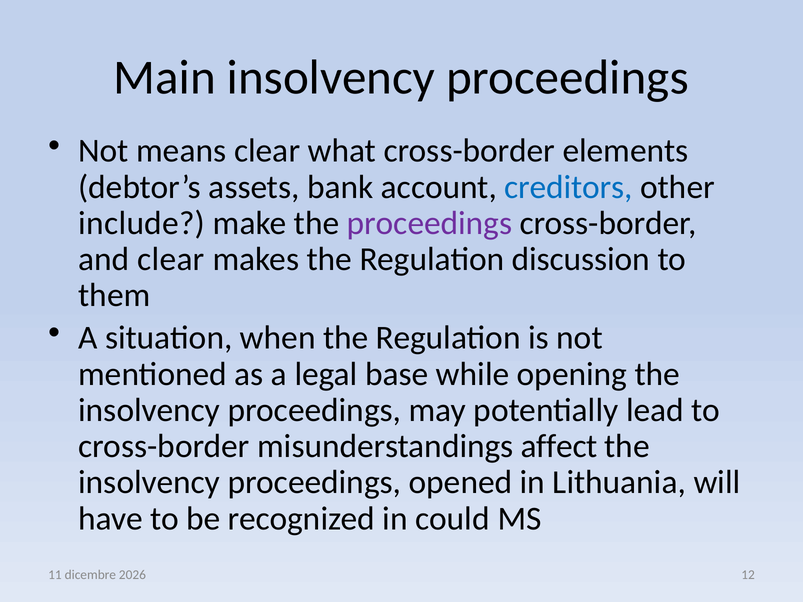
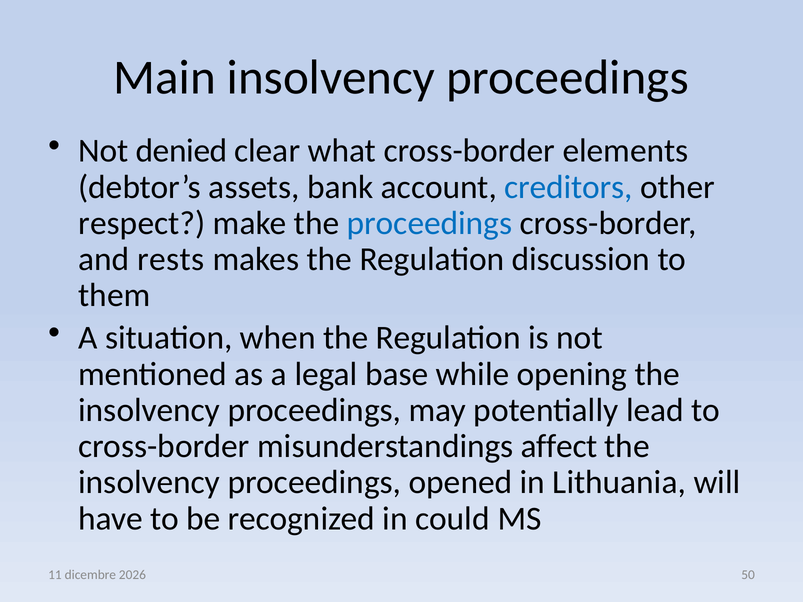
means: means -> denied
include: include -> respect
proceedings at (429, 223) colour: purple -> blue
and clear: clear -> rests
12: 12 -> 50
